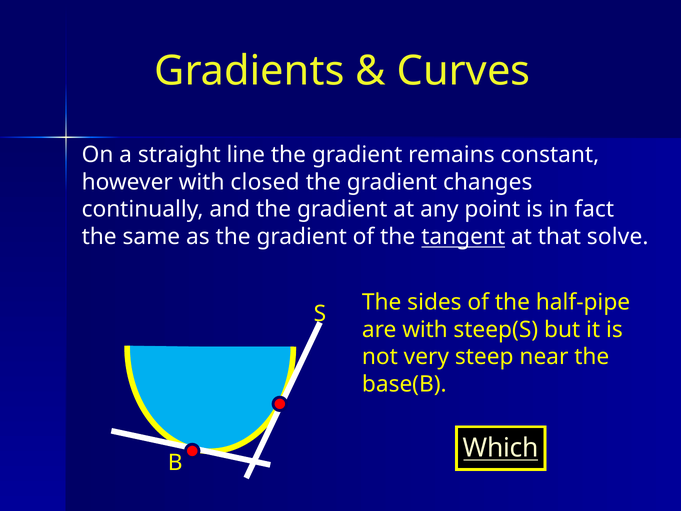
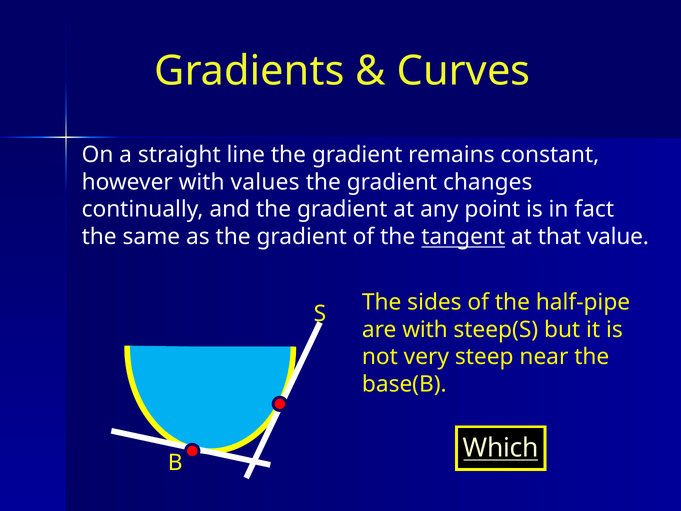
closed: closed -> values
solve: solve -> value
